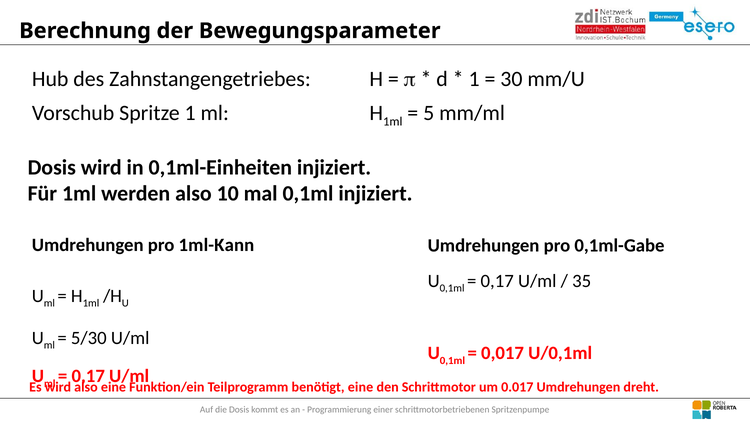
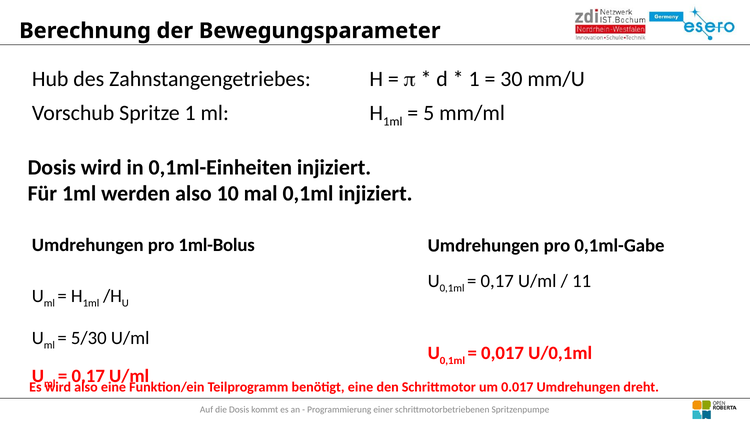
1ml-Kann: 1ml-Kann -> 1ml-Bolus
35: 35 -> 11
